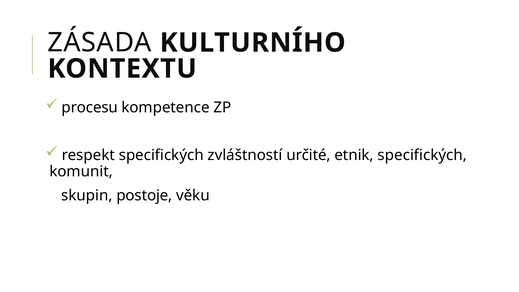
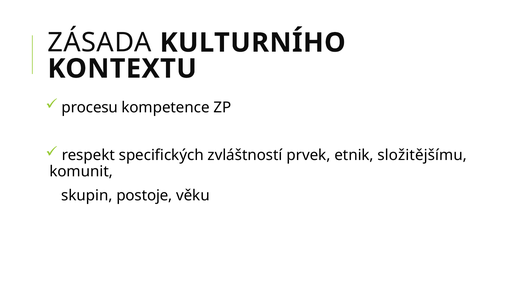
určité: určité -> prvek
etnik specifických: specifických -> složitějšímu
